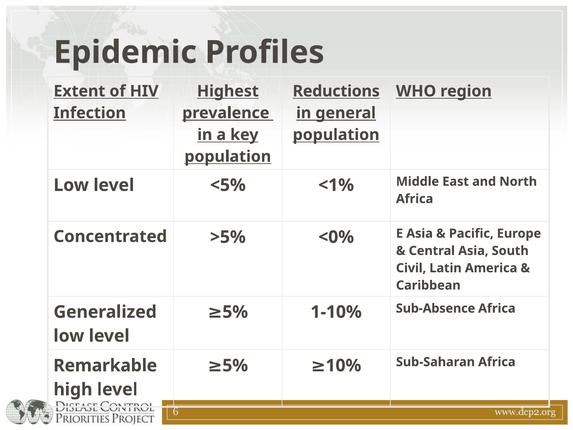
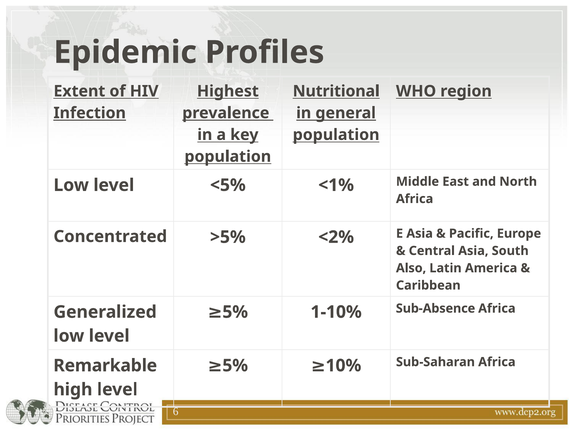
Reductions: Reductions -> Nutritional
<0%: <0% -> <2%
Civil: Civil -> Also
